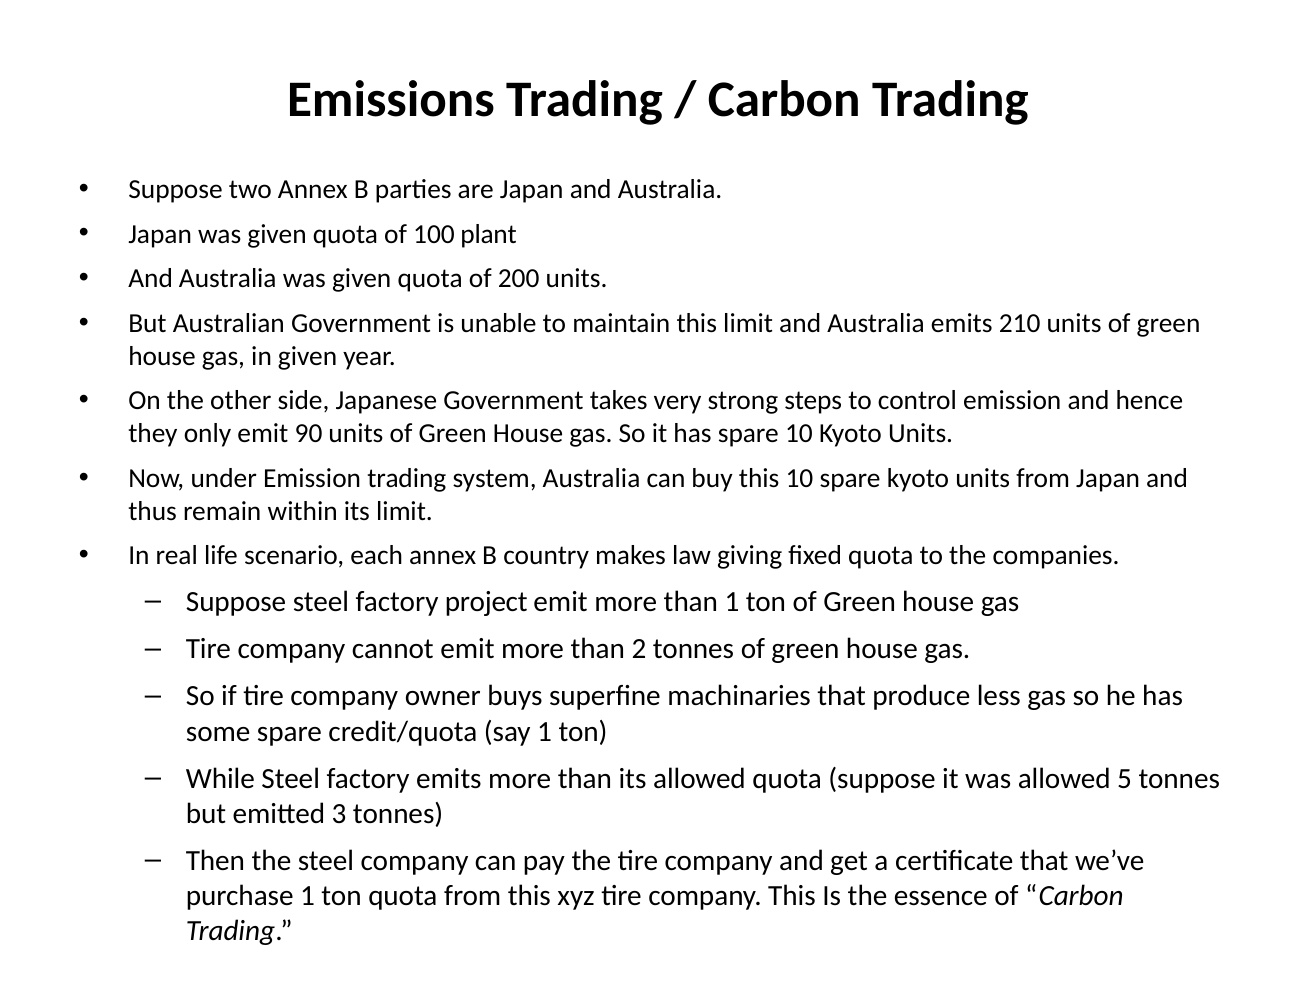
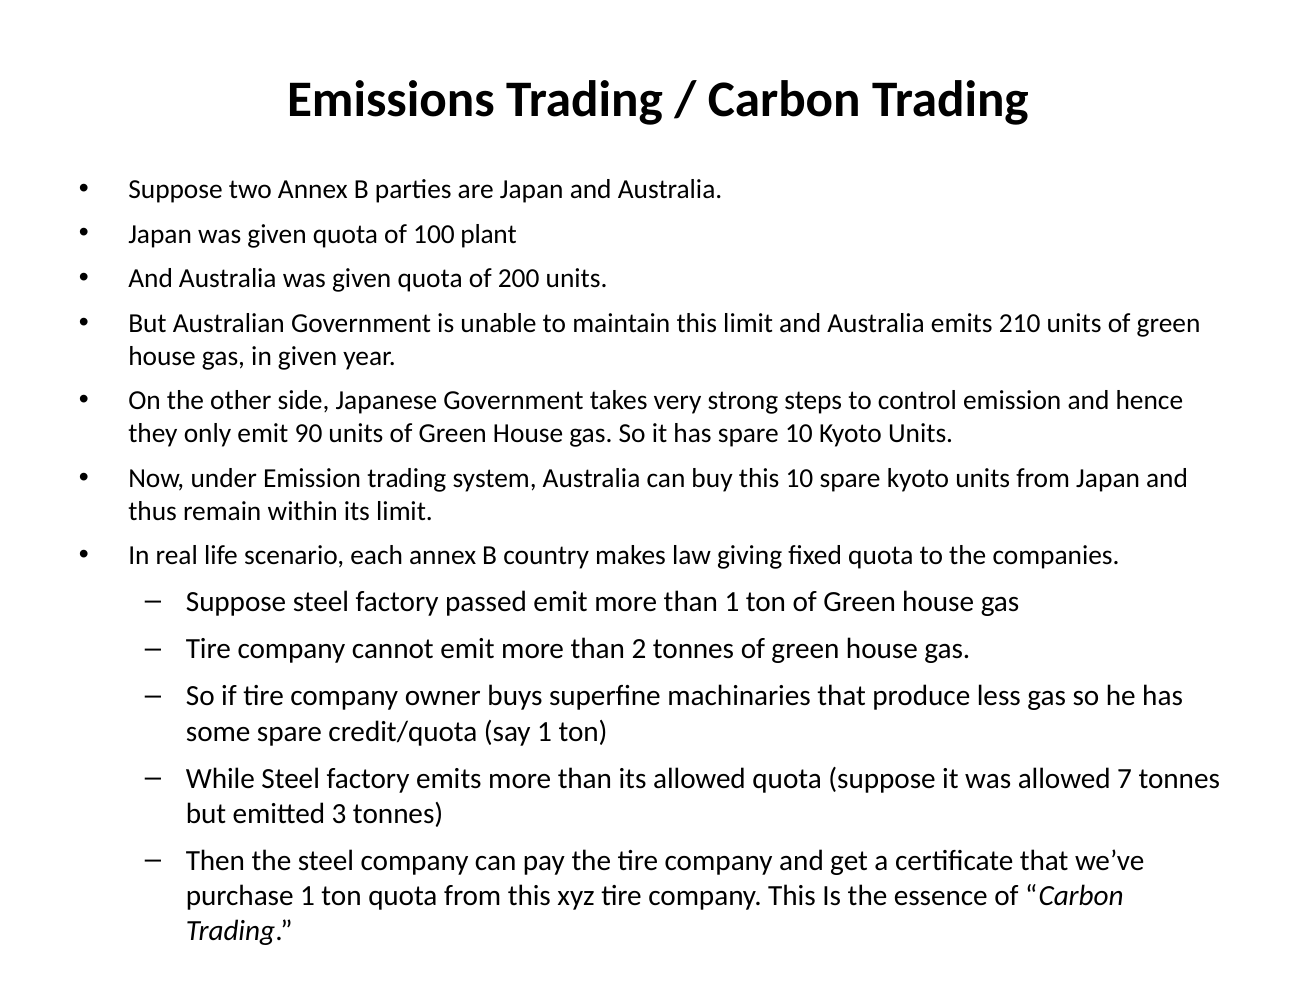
project: project -> passed
5: 5 -> 7
